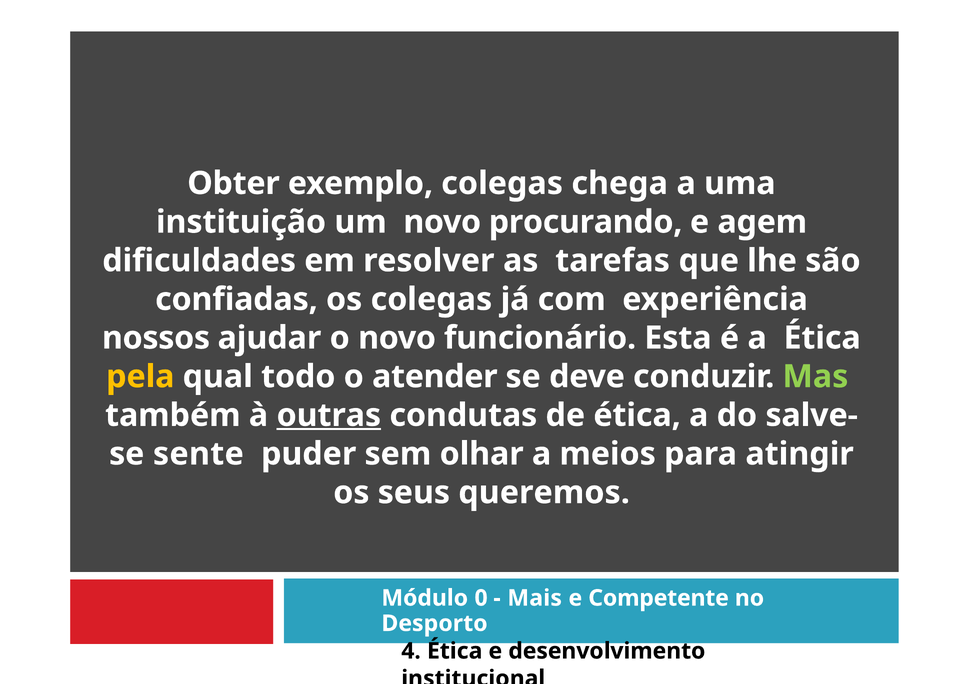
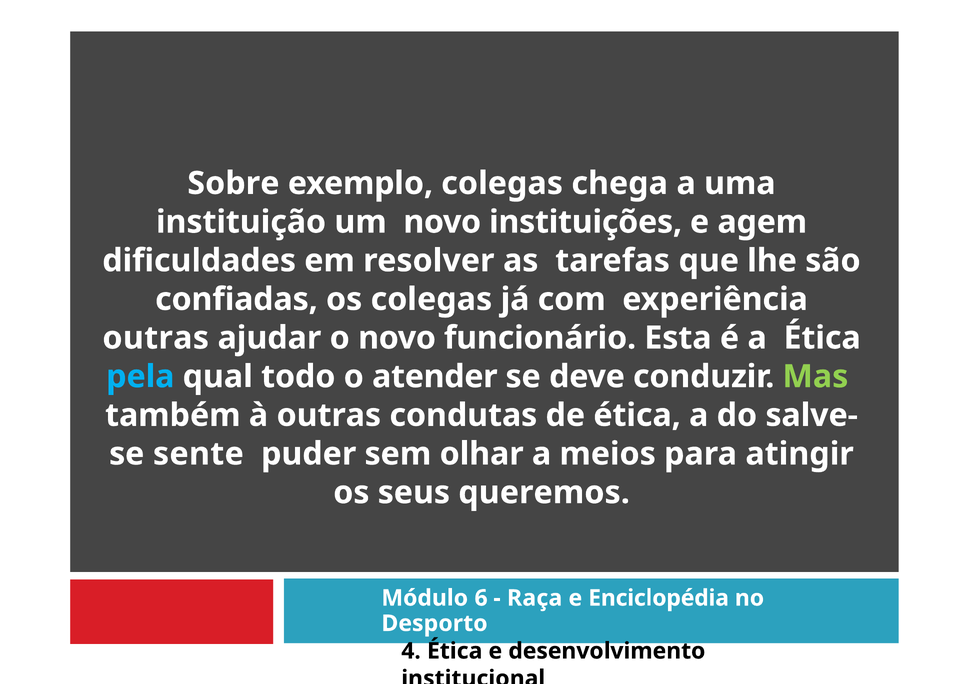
Obter: Obter -> Sobre
procurando: procurando -> instituições
nossos at (156, 338): nossos -> outras
pela colour: yellow -> light blue
outras at (329, 416) underline: present -> none
0: 0 -> 6
Mais: Mais -> Raça
Competente: Competente -> Enciclopédia
